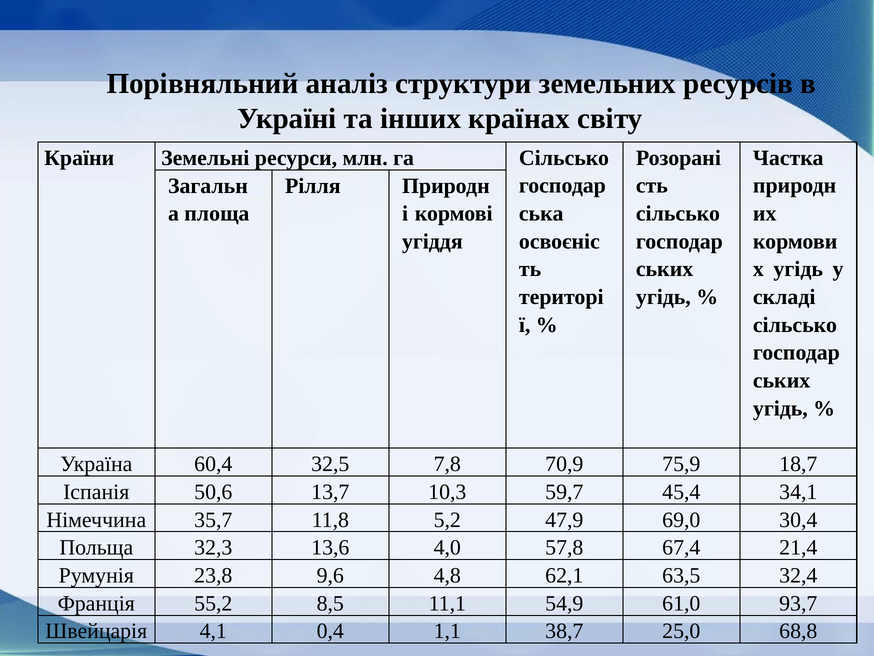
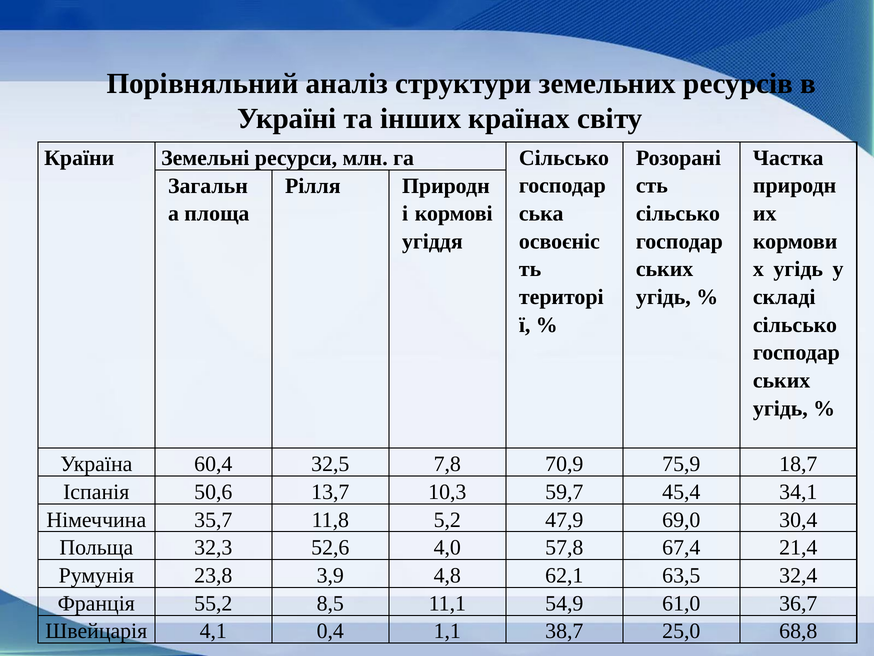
13,6: 13,6 -> 52,6
9,6: 9,6 -> 3,9
93,7: 93,7 -> 36,7
